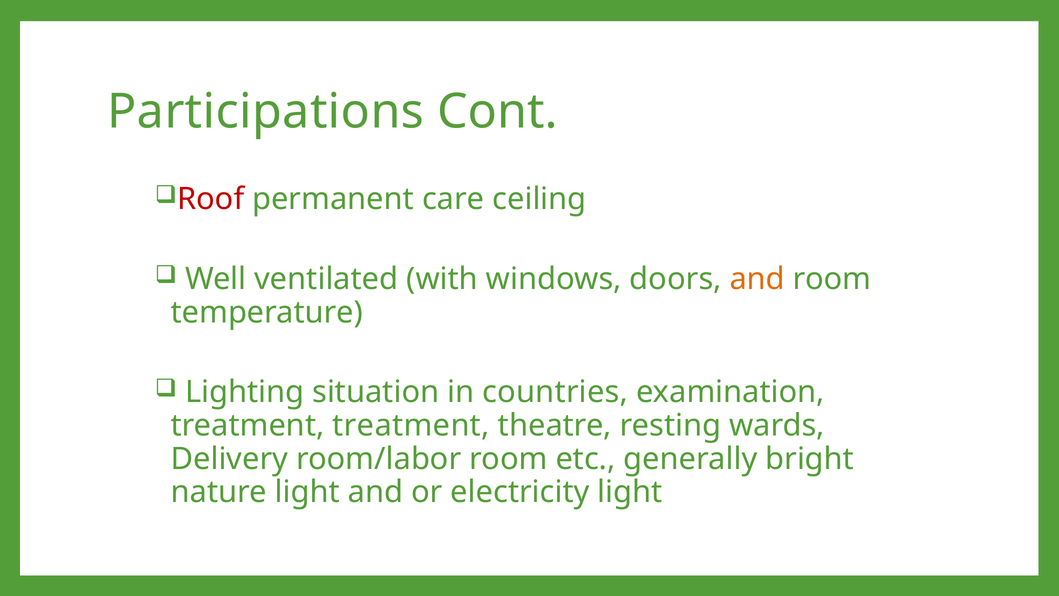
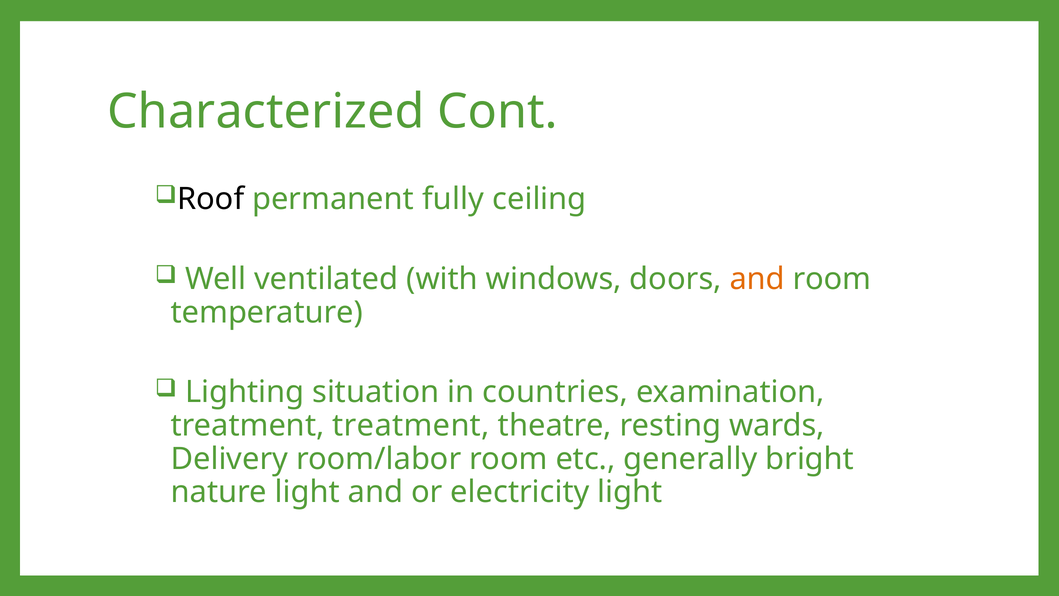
Participations: Participations -> Characterized
Roof colour: red -> black
care: care -> fully
